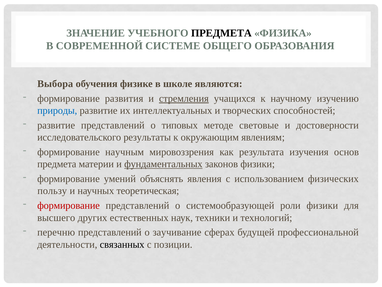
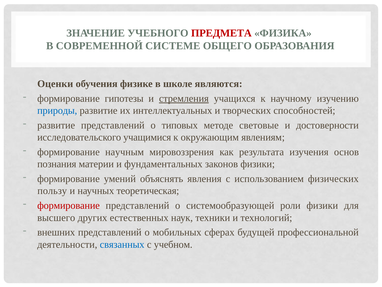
ПРЕДМЕТА at (221, 33) colour: black -> red
Выбора: Выбора -> Оценки
развития: развития -> гипотезы
результаты: результаты -> учащимися
предмета at (57, 164): предмета -> познания
фундаментальных underline: present -> none
перечню: перечню -> внешних
заучивание: заучивание -> мобильных
связанных colour: black -> blue
позиции: позиции -> учебном
